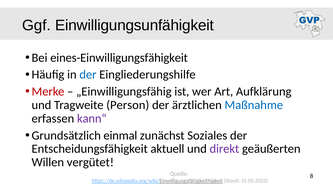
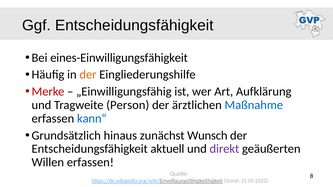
Ggf Einwilligungsunfähigkeit: Einwilligungsunfähigkeit -> Entscheidungsfähigkeit
der at (88, 75) colour: blue -> orange
kann“ colour: purple -> blue
einmal: einmal -> hinaus
Soziales: Soziales -> Wunsch
Willen vergütet: vergütet -> erfassen
